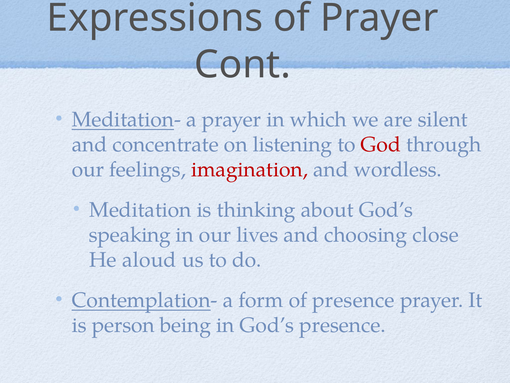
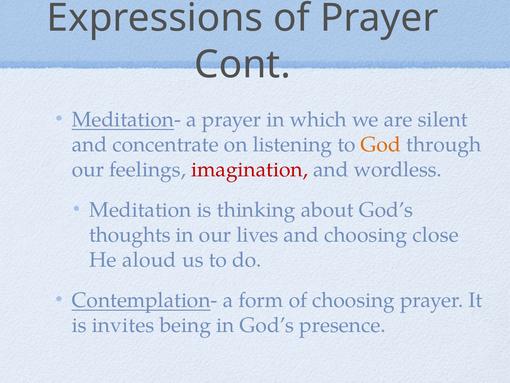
God colour: red -> orange
speaking: speaking -> thoughts
of presence: presence -> choosing
person: person -> invites
